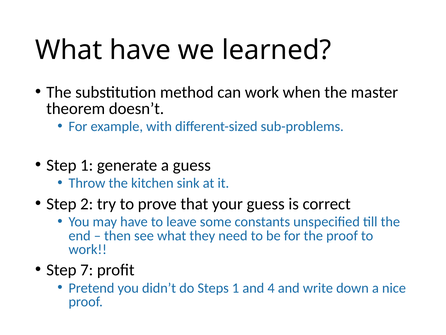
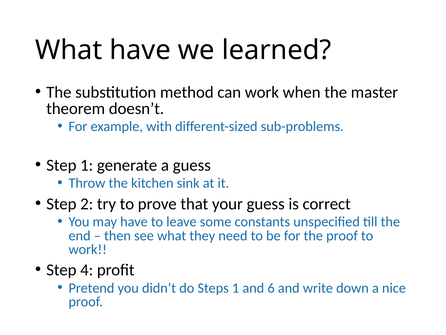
7: 7 -> 4
4: 4 -> 6
